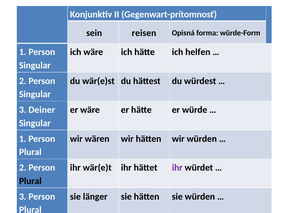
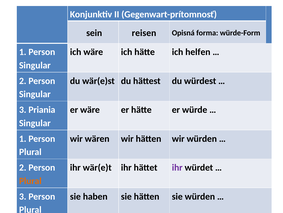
Deiner: Deiner -> Priania
Plural at (30, 180) colour: black -> orange
länger: länger -> haben
